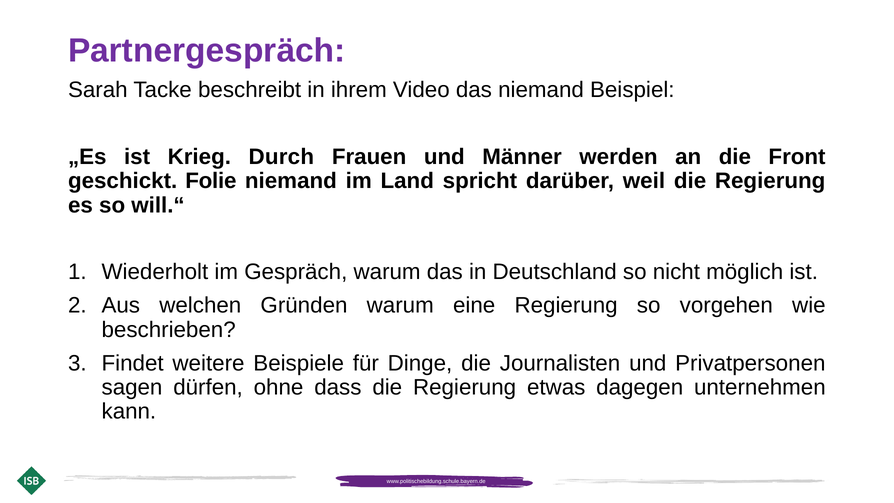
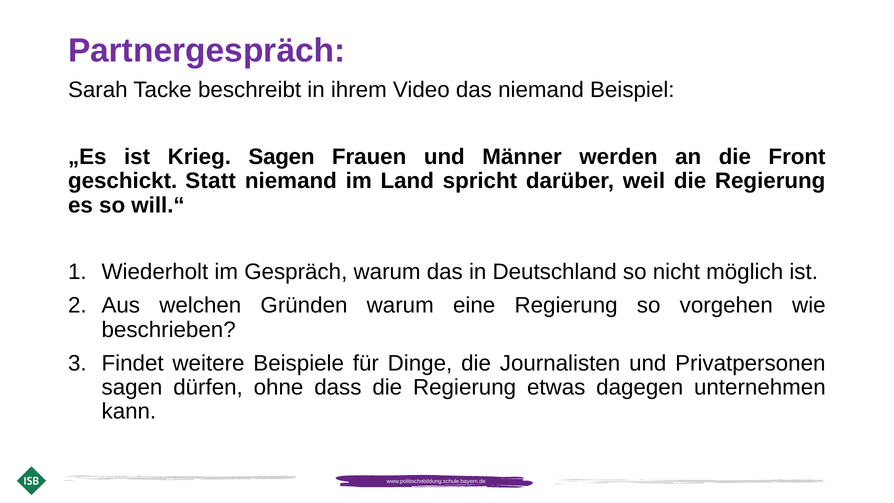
Krieg Durch: Durch -> Sagen
Folie: Folie -> Statt
